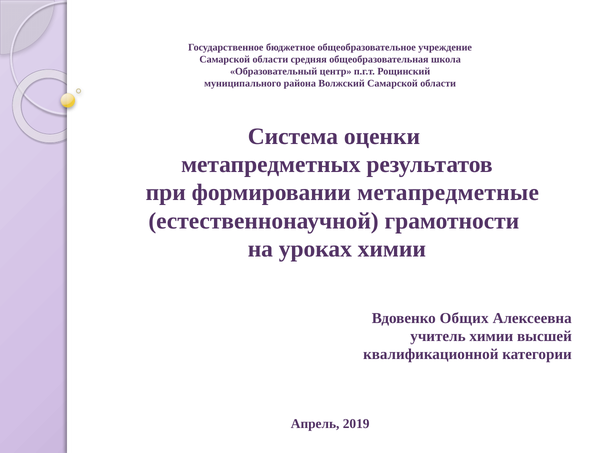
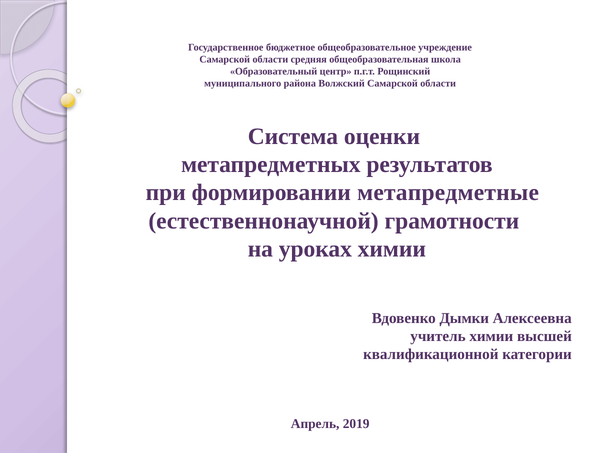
Общих: Общих -> Дымки
